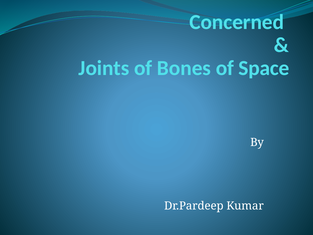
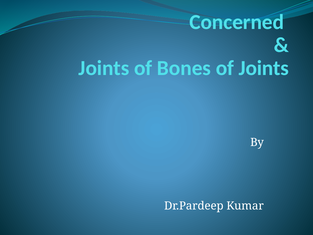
of Space: Space -> Joints
